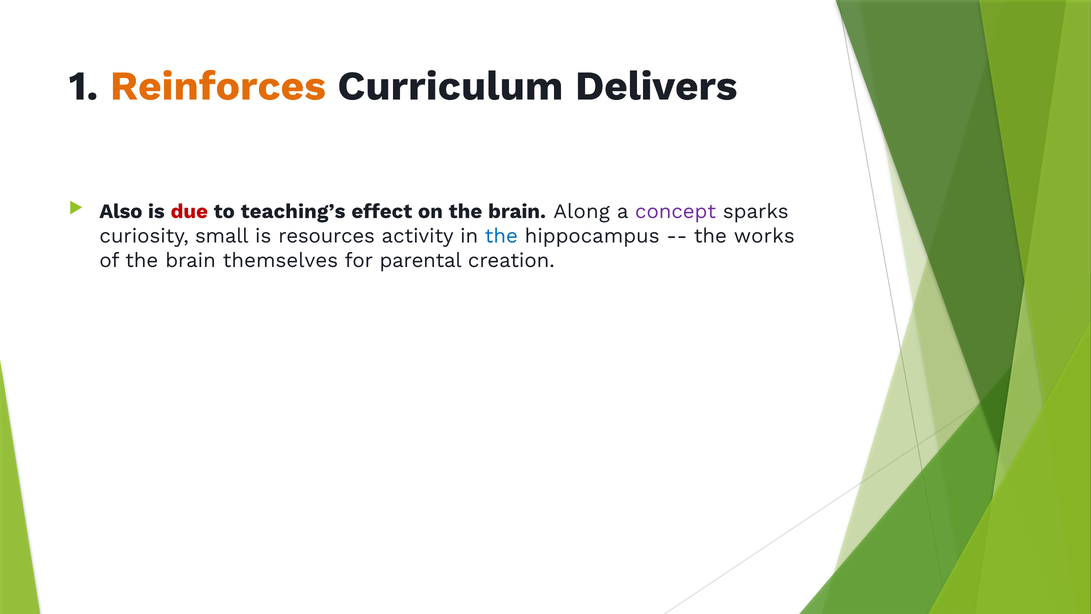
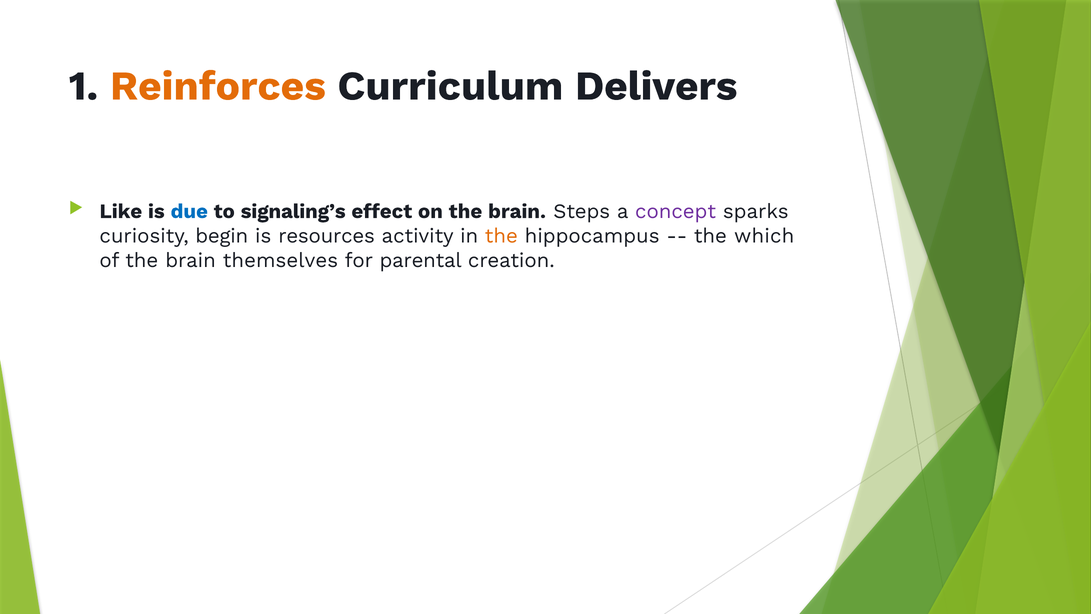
Also: Also -> Like
due colour: red -> blue
teaching’s: teaching’s -> signaling’s
Along: Along -> Steps
small: small -> begin
the at (501, 236) colour: blue -> orange
works: works -> which
